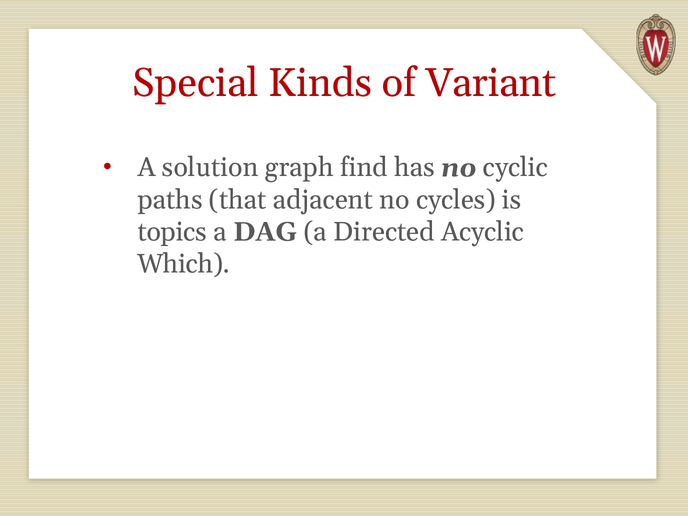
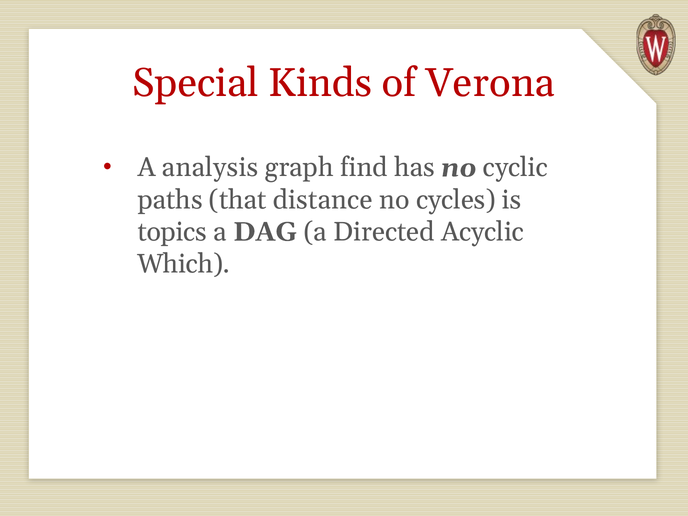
Variant: Variant -> Verona
solution: solution -> analysis
adjacent: adjacent -> distance
